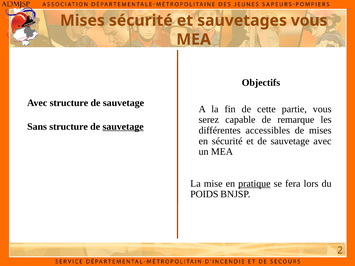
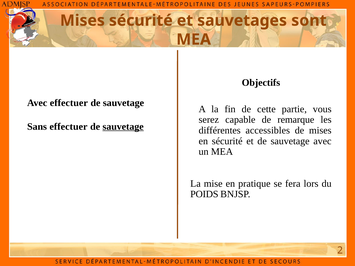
sauvetages vous: vous -> sont
Avec structure: structure -> effectuer
Sans structure: structure -> effectuer
pratique underline: present -> none
